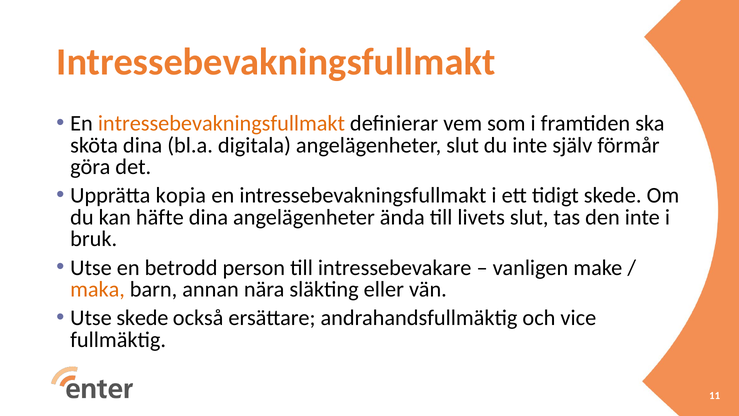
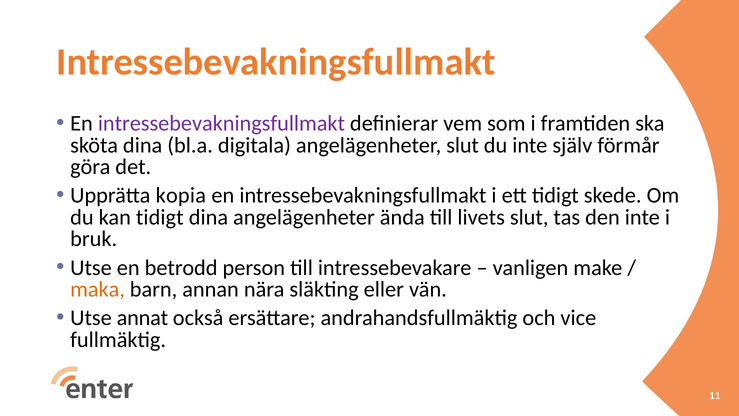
intressebevakningsfullmakt at (221, 123) colour: orange -> purple
kan häfte: häfte -> tidigt
Utse skede: skede -> annat
